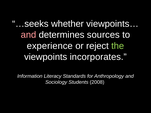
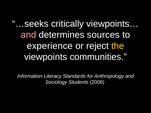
whether: whether -> critically
the colour: light green -> yellow
incorporates: incorporates -> communities
